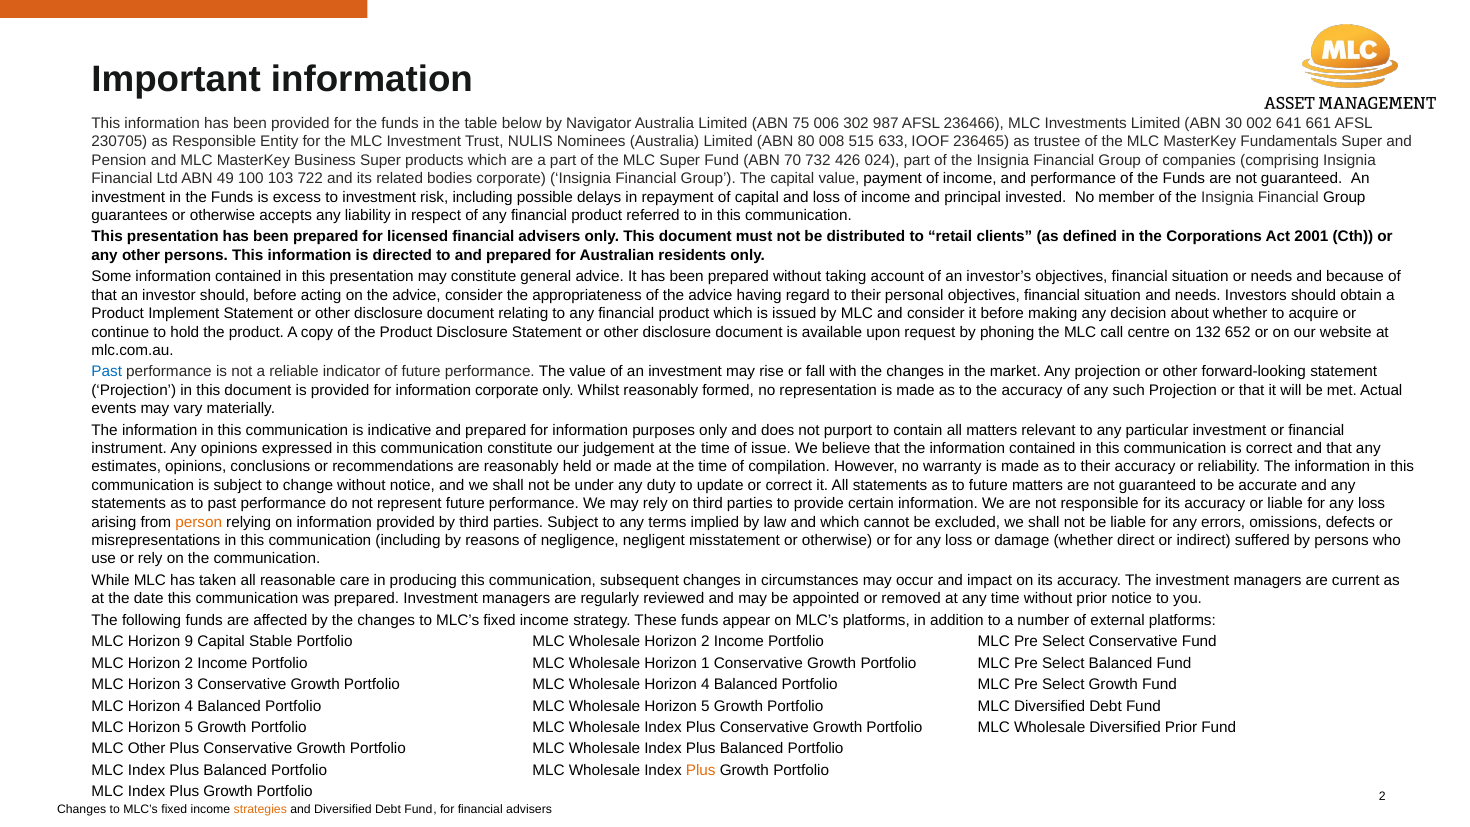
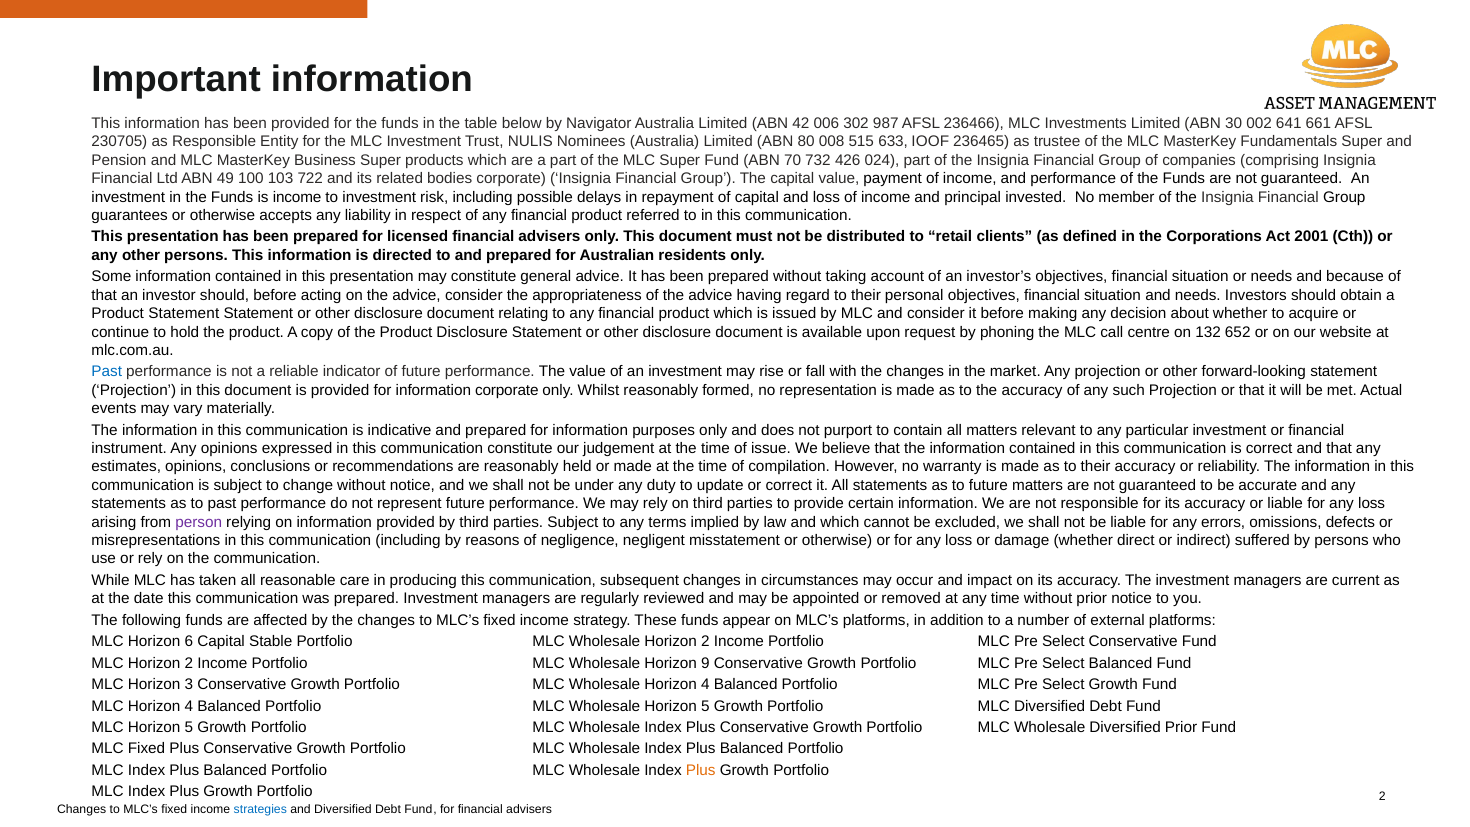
75: 75 -> 42
is excess: excess -> income
Product Implement: Implement -> Statement
person colour: orange -> purple
9: 9 -> 6
1: 1 -> 9
MLC Other: Other -> Fixed
strategies colour: orange -> blue
